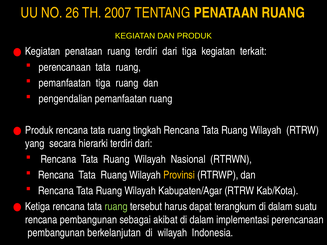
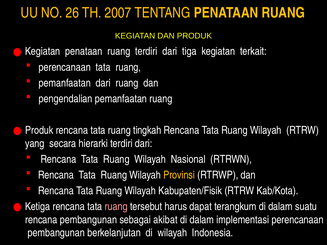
pemanfaatan tiga: tiga -> dari
Kabupaten/Agar: Kabupaten/Agar -> Kabupaten/Fisik
ruang at (116, 207) colour: light green -> pink
